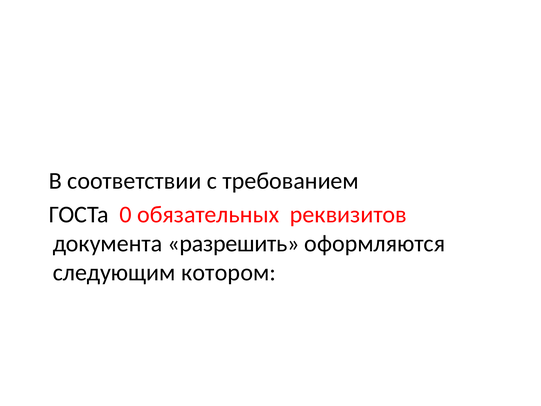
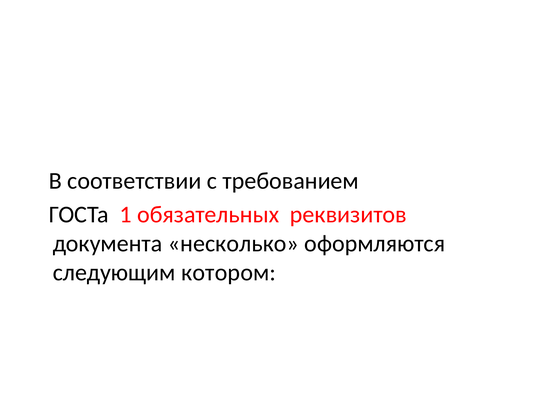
0: 0 -> 1
разрешить: разрешить -> несколько
